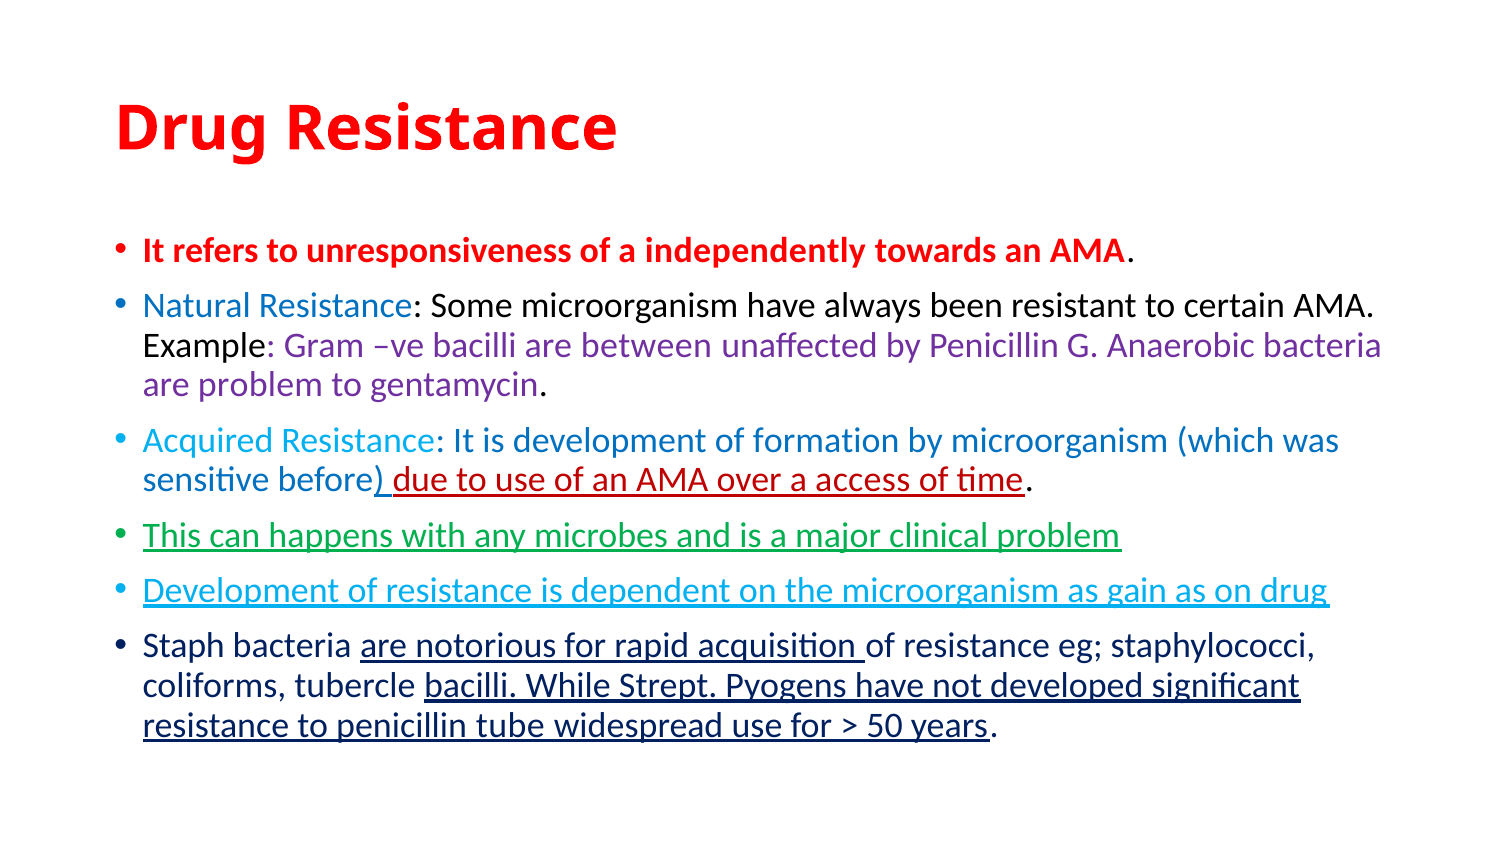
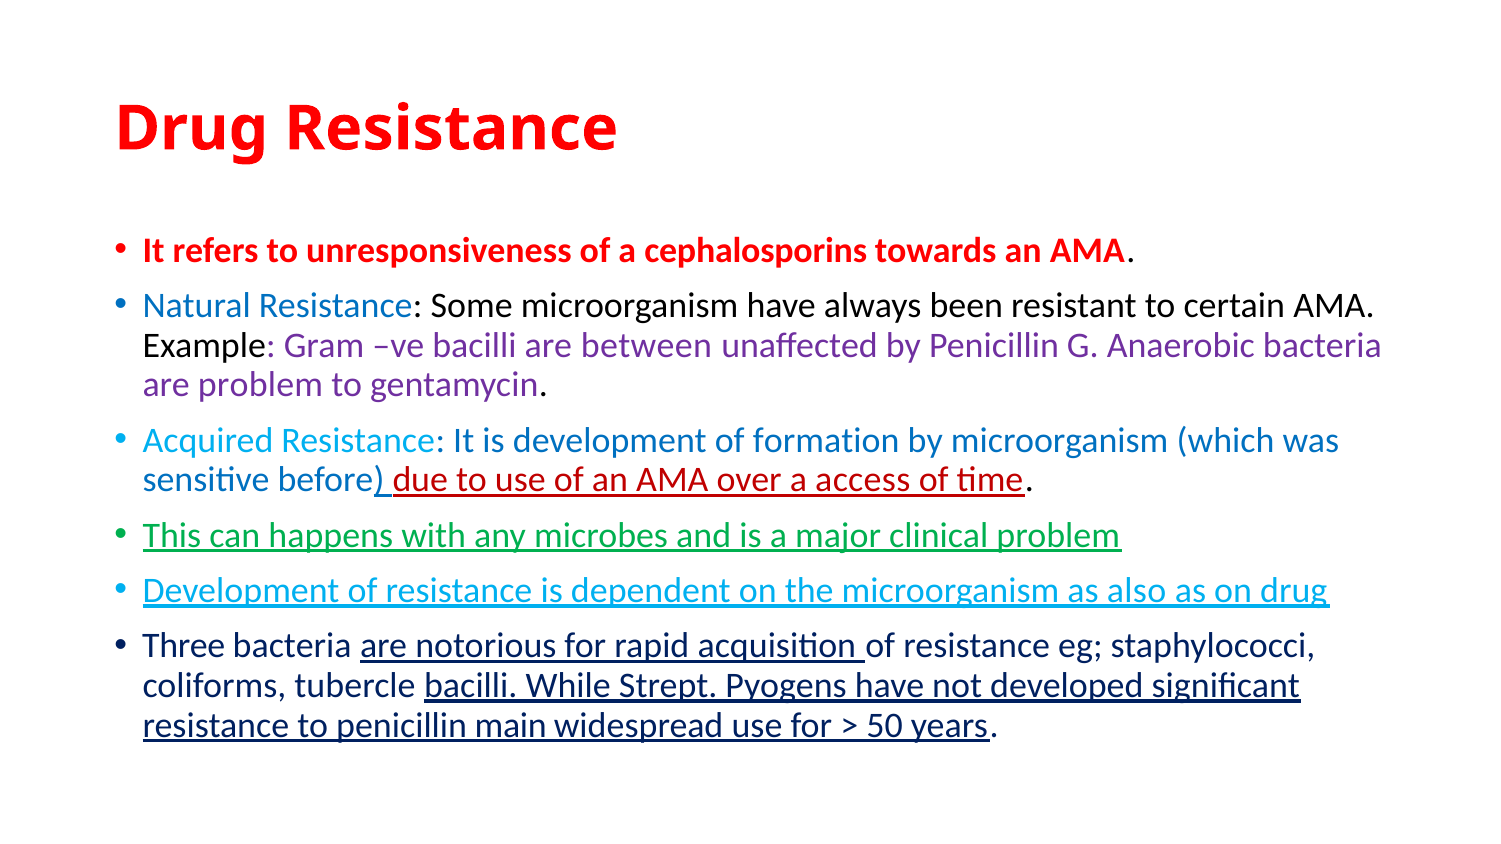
independently: independently -> cephalosporins
gain: gain -> also
Staph: Staph -> Three
tube: tube -> main
